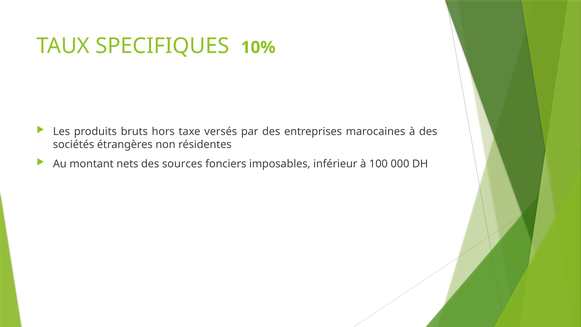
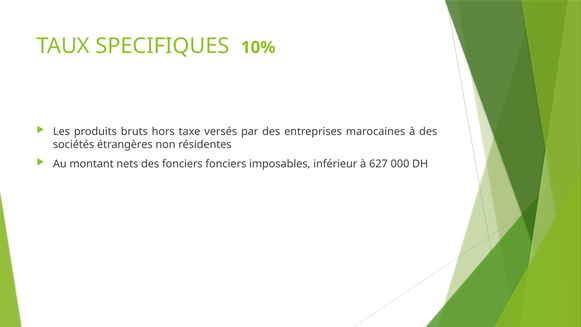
des sources: sources -> fonciers
100: 100 -> 627
